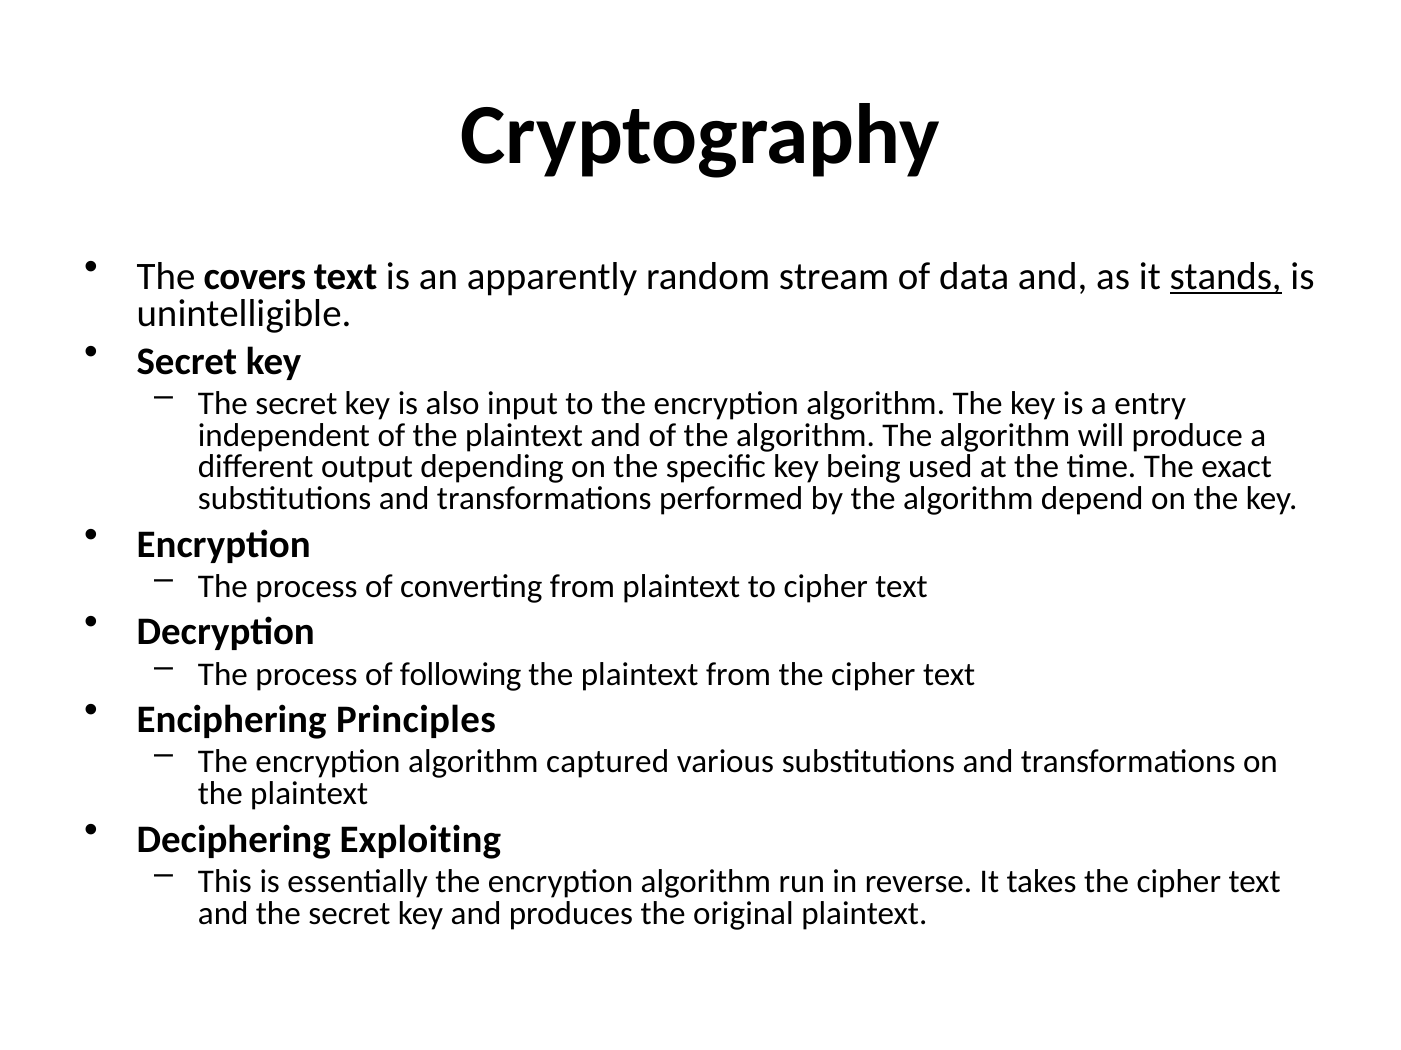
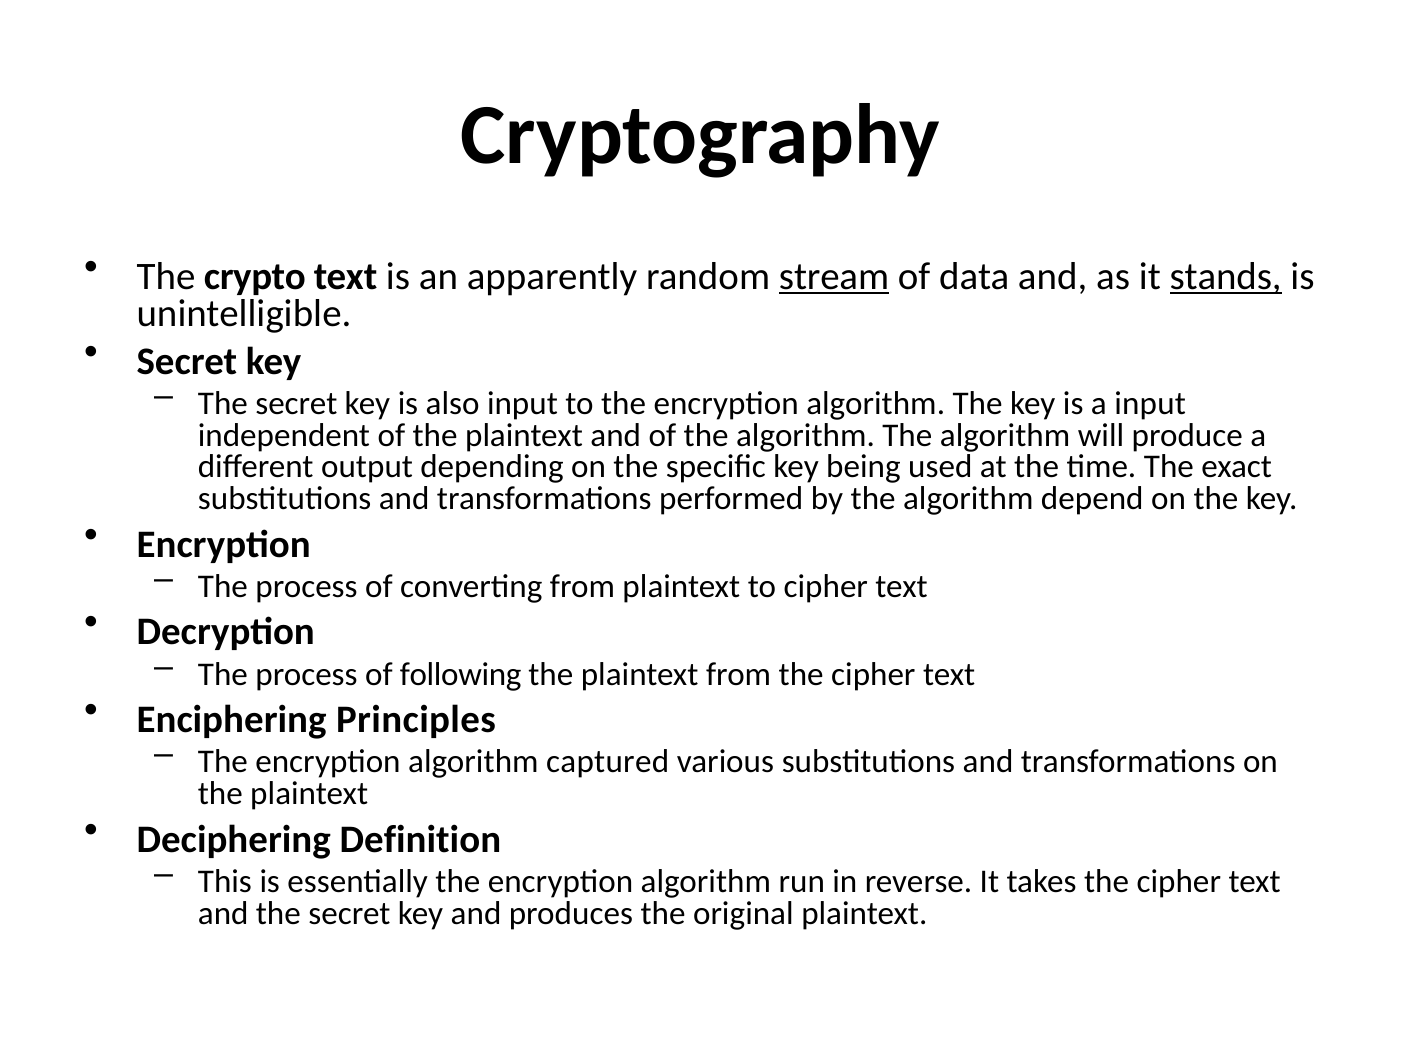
covers: covers -> crypto
stream underline: none -> present
a entry: entry -> input
Exploiting: Exploiting -> Definition
